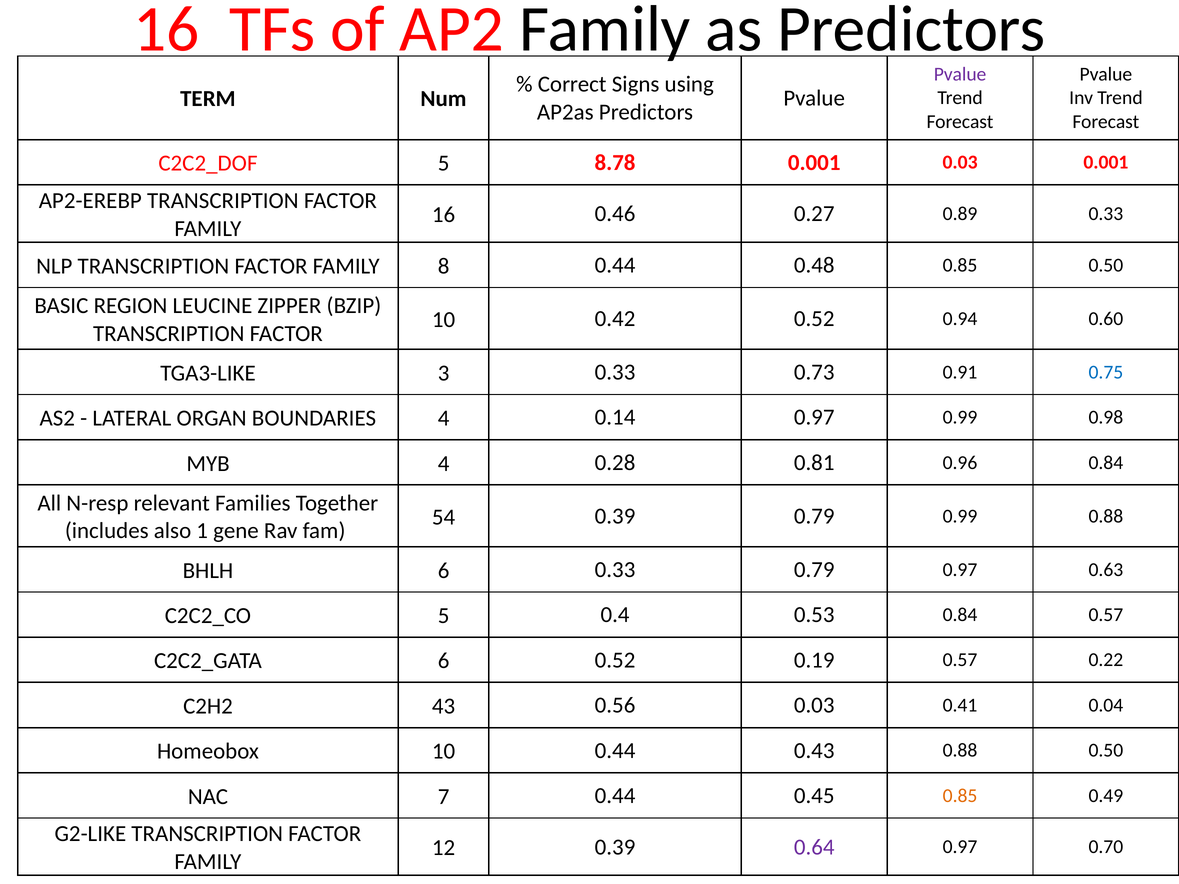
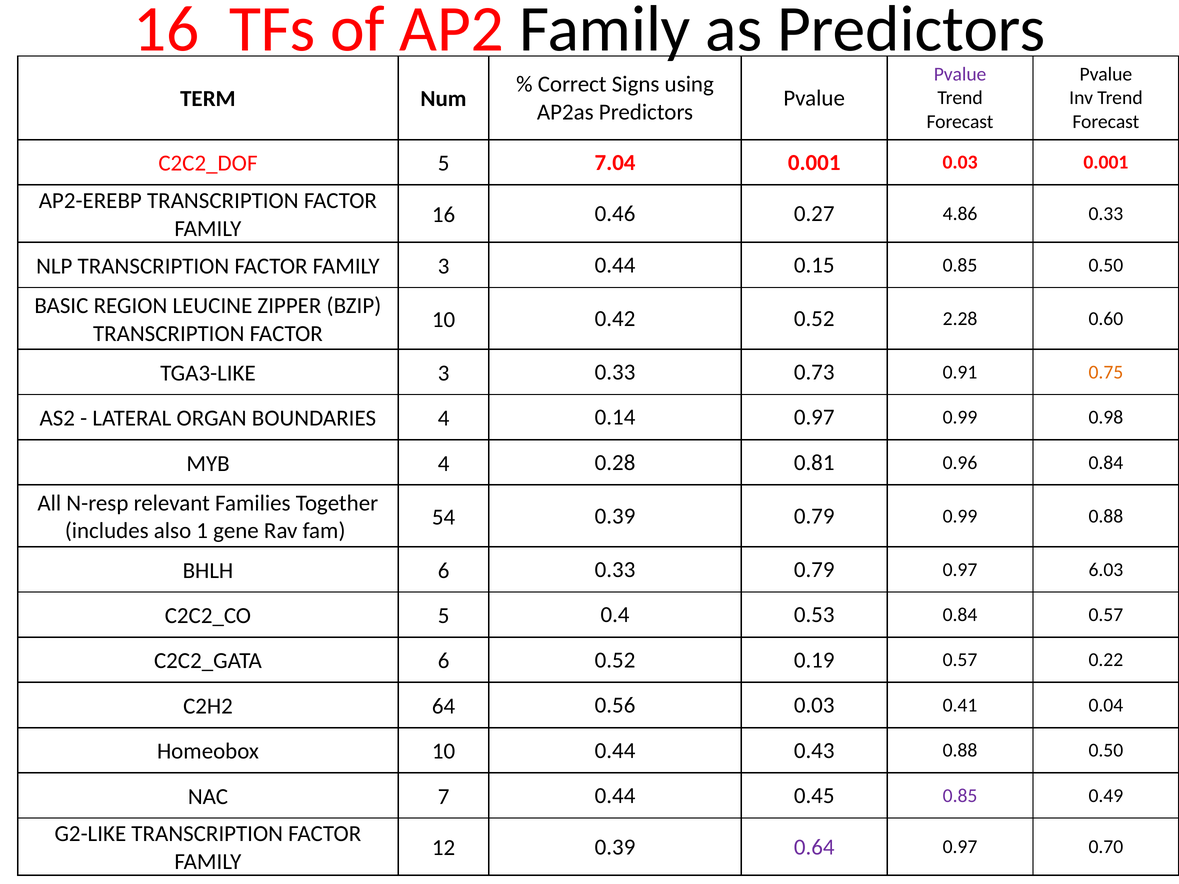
8.78: 8.78 -> 7.04
0.89: 0.89 -> 4.86
FAMILY 8: 8 -> 3
0.48: 0.48 -> 0.15
0.94: 0.94 -> 2.28
0.75 colour: blue -> orange
0.63: 0.63 -> 6.03
43: 43 -> 64
0.85 at (960, 796) colour: orange -> purple
